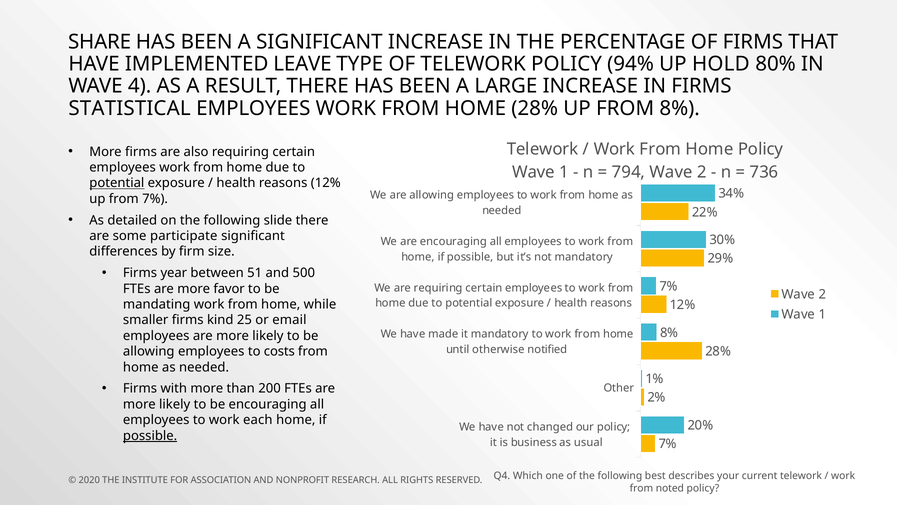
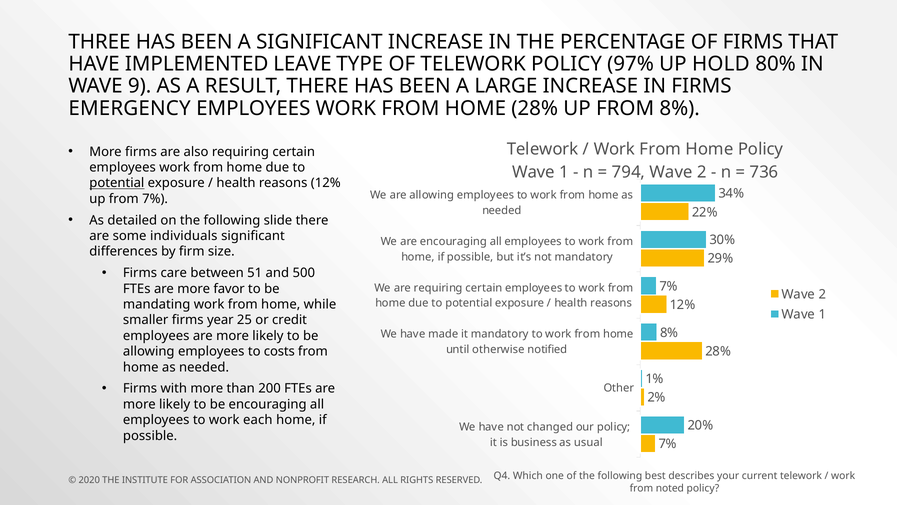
SHARE: SHARE -> THREE
94%: 94% -> 97%
4: 4 -> 9
STATISTICAL: STATISTICAL -> EMERGENCY
participate: participate -> individuals
year: year -> care
kind: kind -> year
email: email -> credit
possible at (150, 436) underline: present -> none
